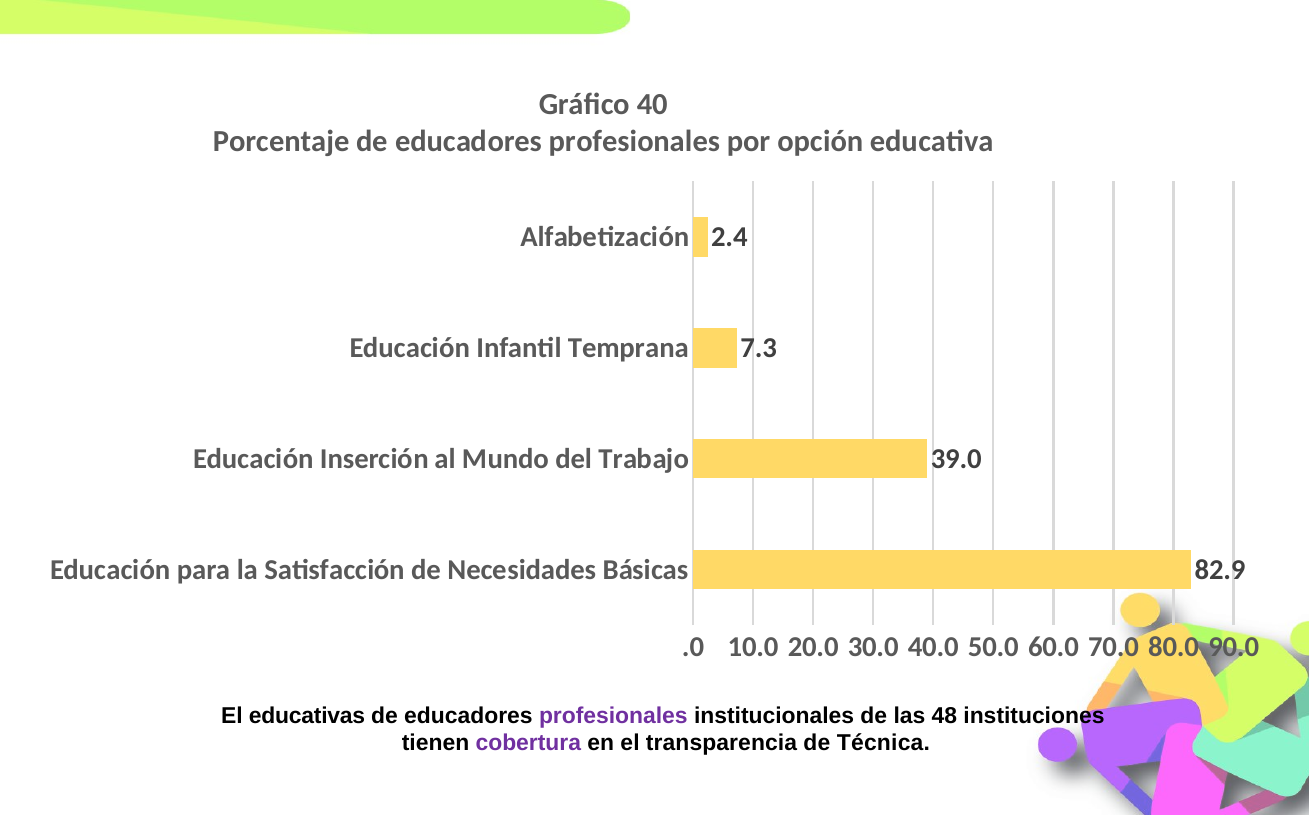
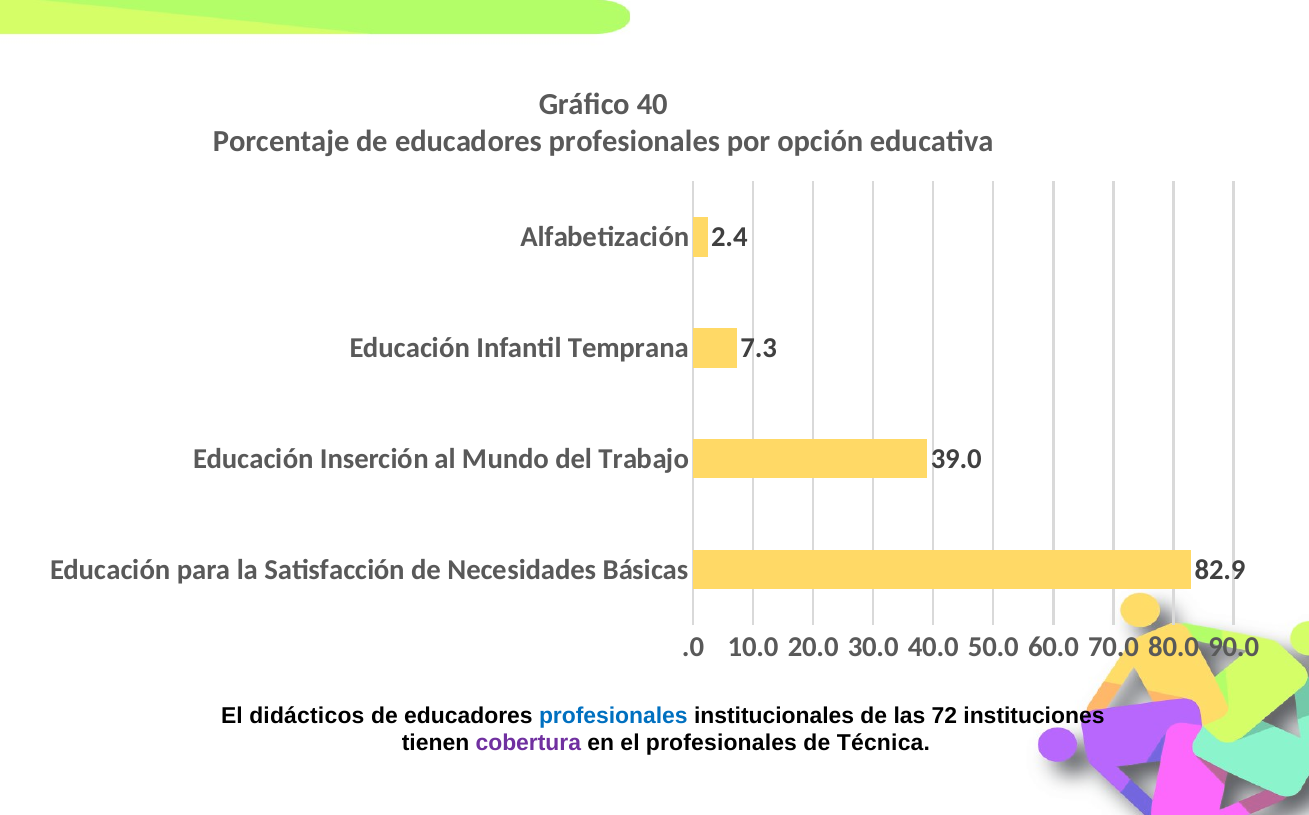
educativas: educativas -> didácticos
profesionales at (613, 716) colour: purple -> blue
48: 48 -> 72
el transparencia: transparencia -> profesionales
